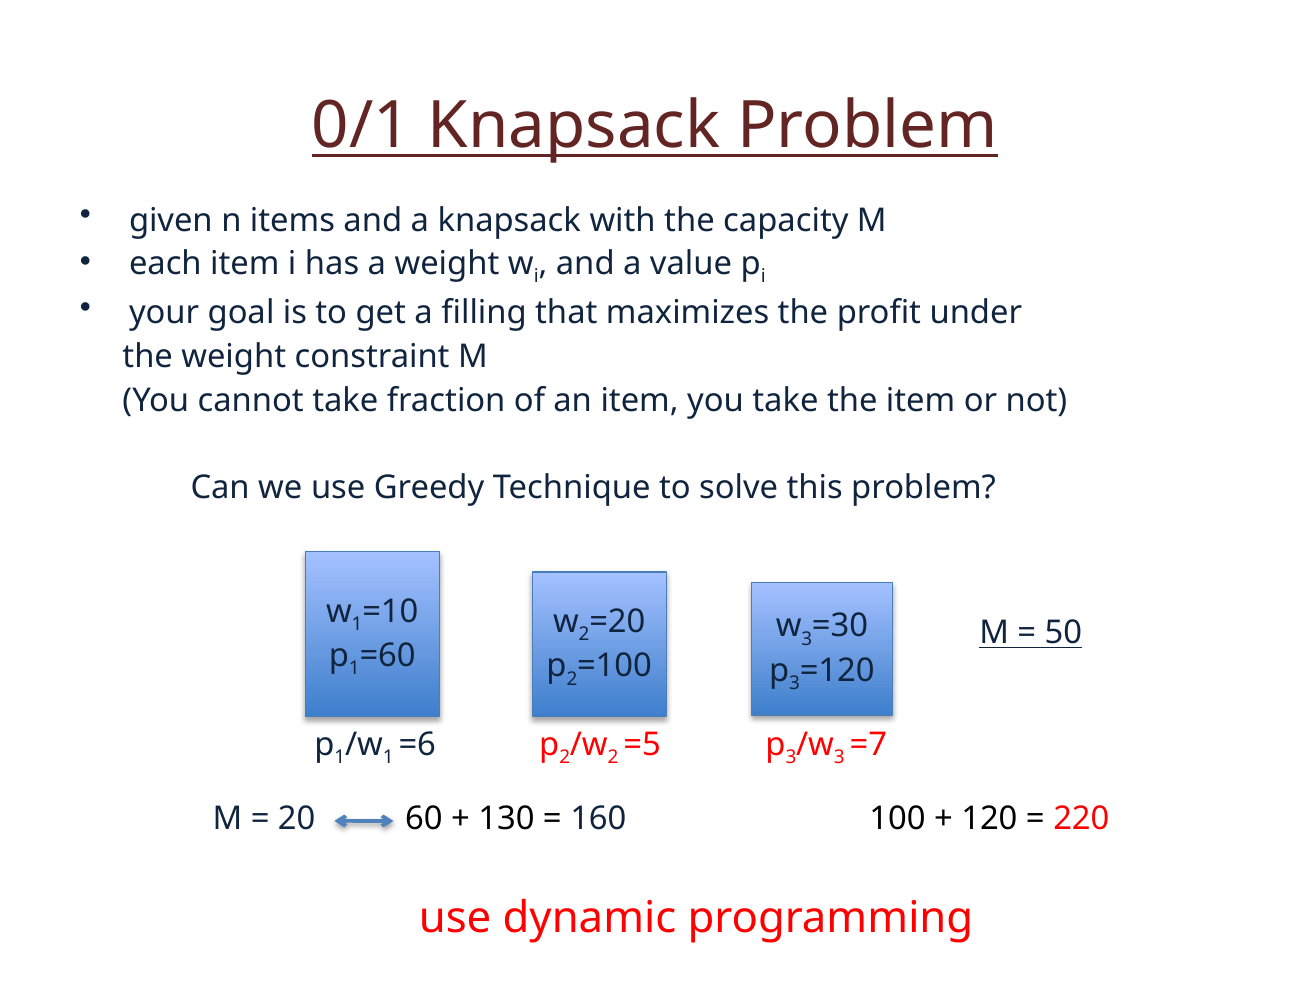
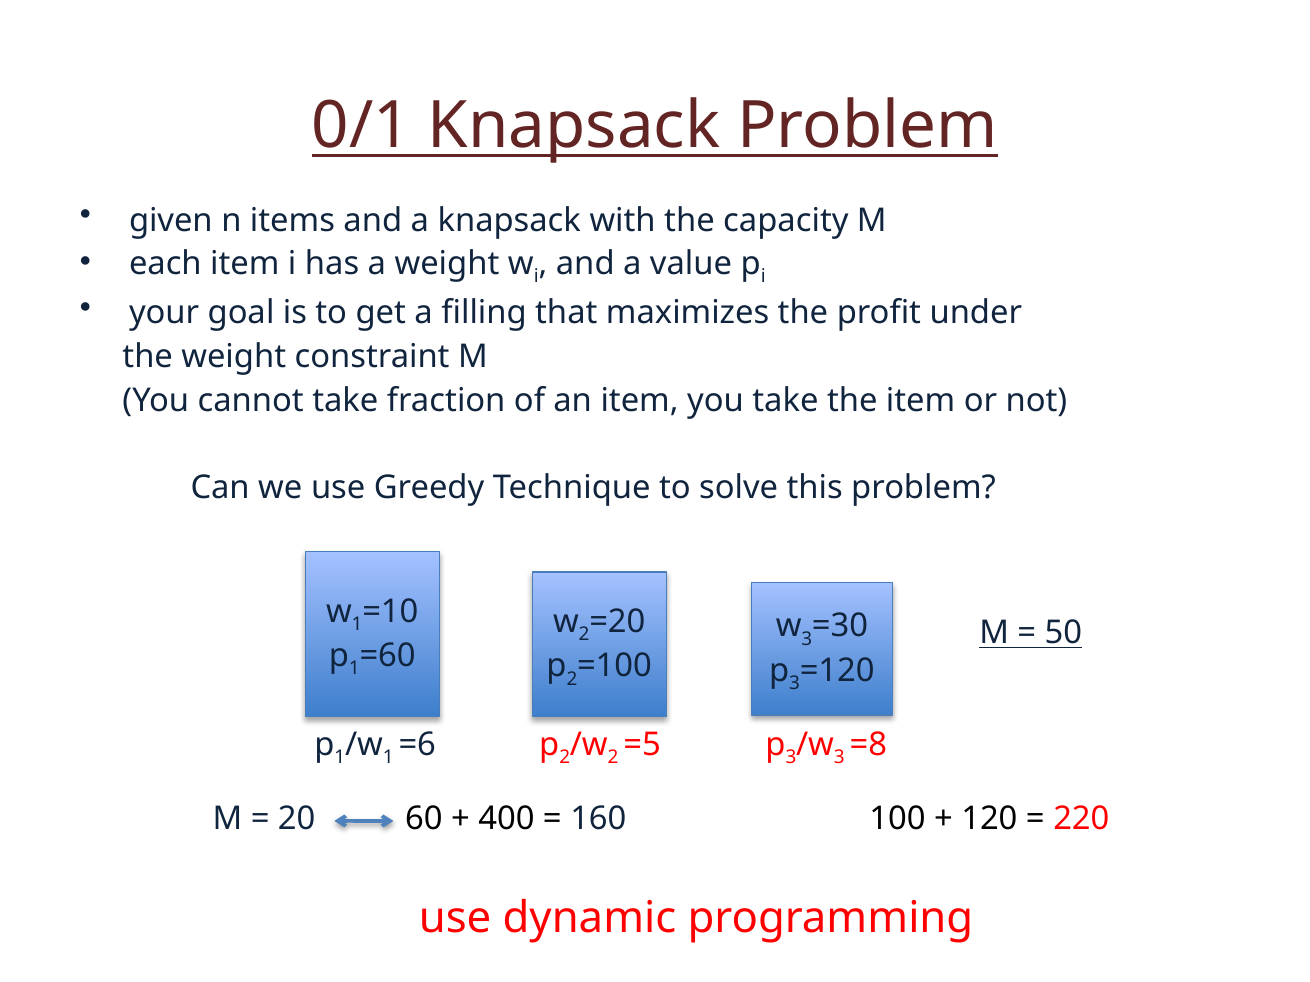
=7: =7 -> =8
130: 130 -> 400
